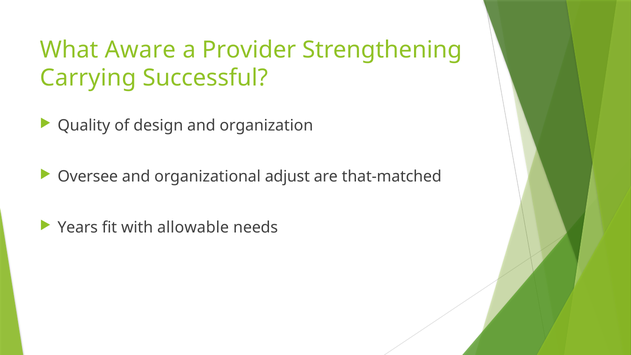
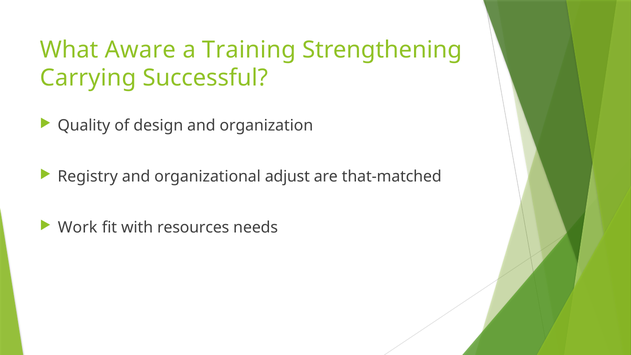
Provider: Provider -> Training
Oversee: Oversee -> Registry
Years: Years -> Work
allowable: allowable -> resources
